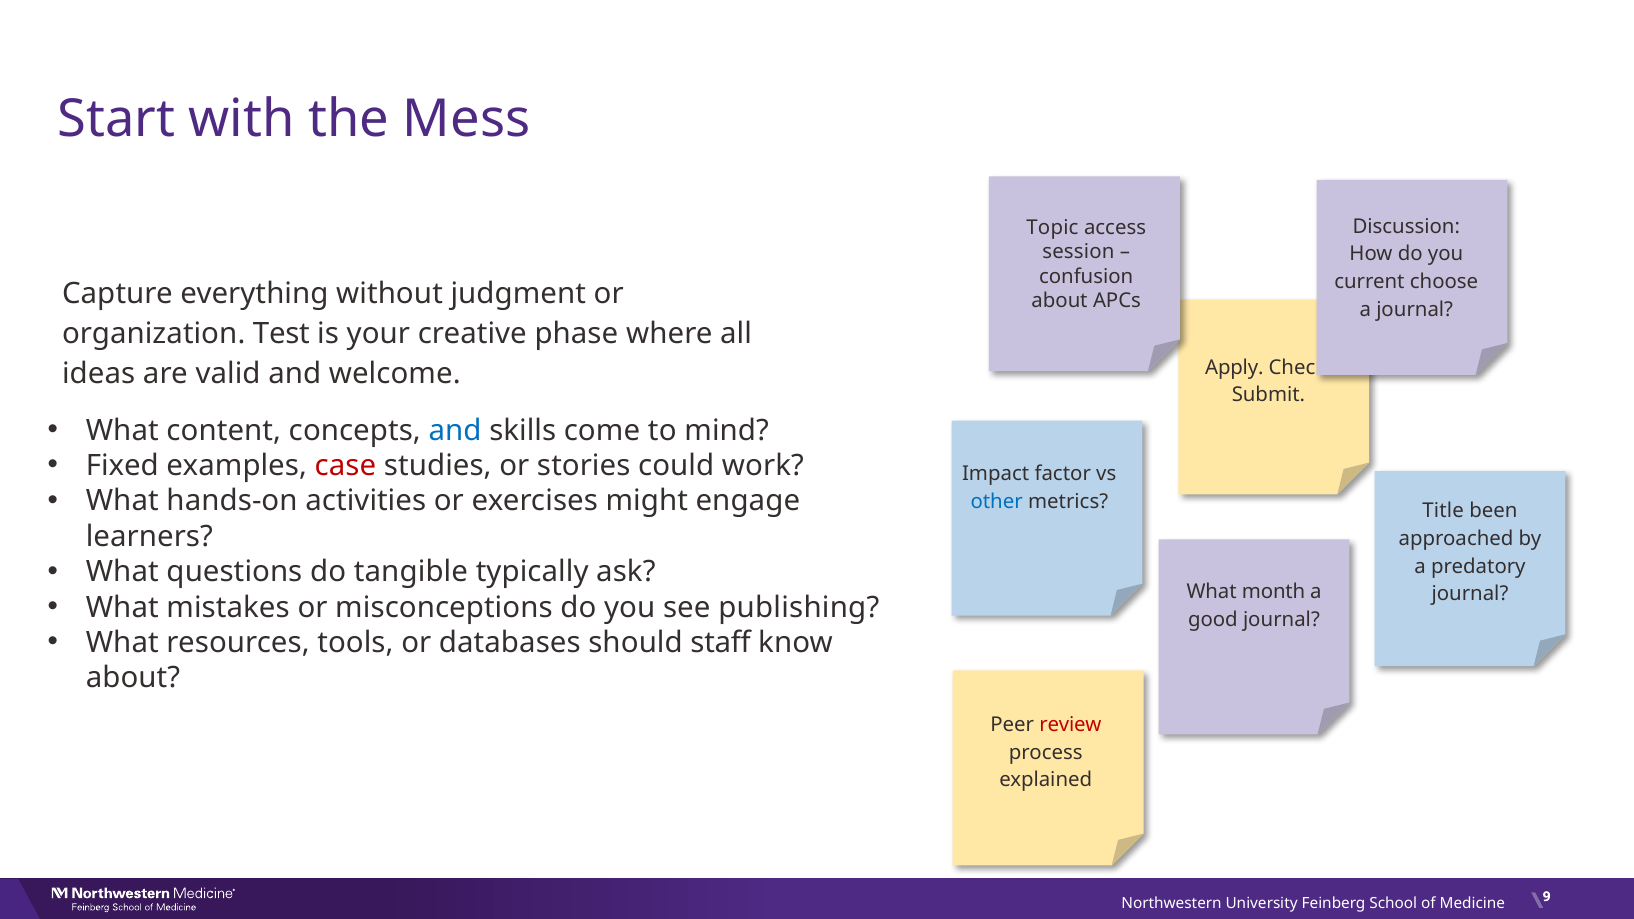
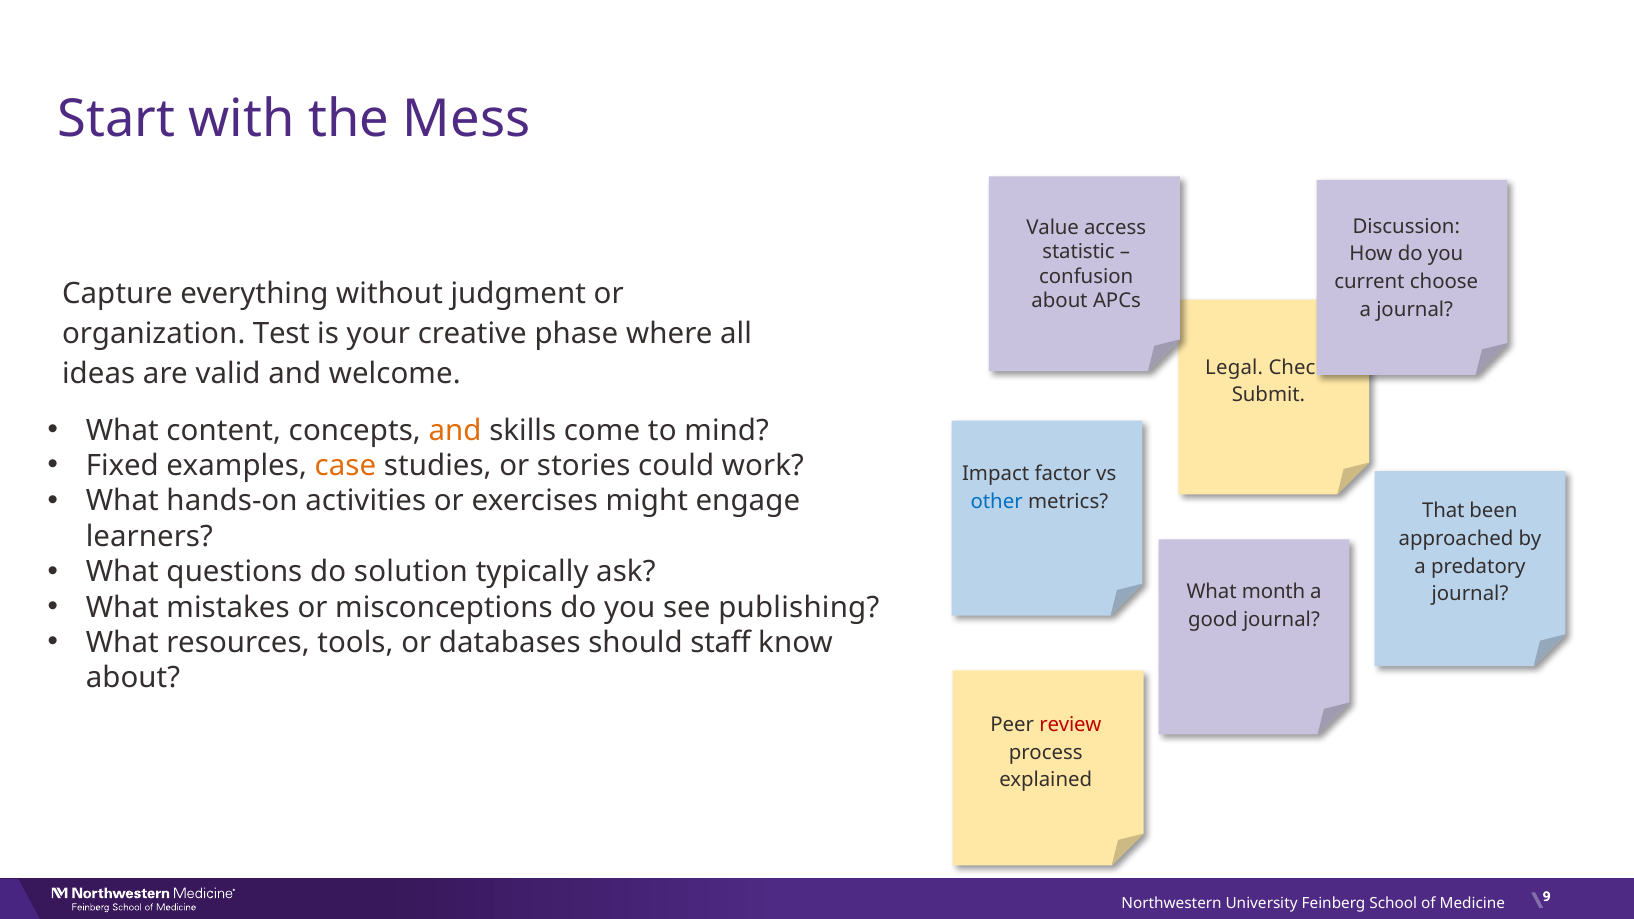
Topic: Topic -> Value
session: session -> statistic
Apply: Apply -> Legal
and at (455, 430) colour: blue -> orange
case colour: red -> orange
Title: Title -> That
tangible: tangible -> solution
